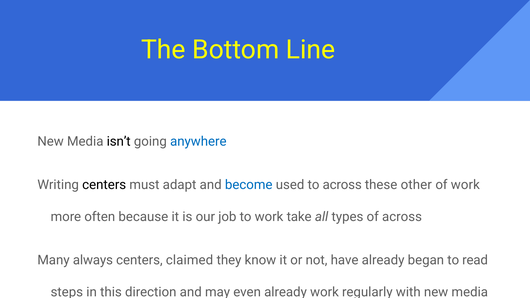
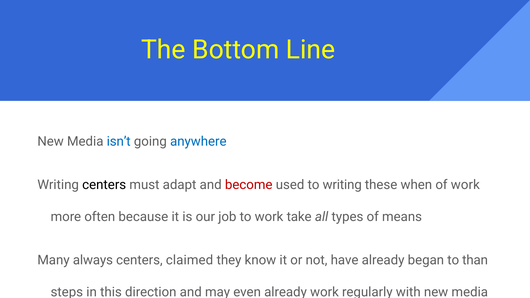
isn’t colour: black -> blue
become colour: blue -> red
to across: across -> writing
other: other -> when
of across: across -> means
read: read -> than
